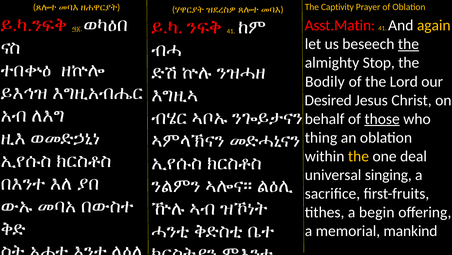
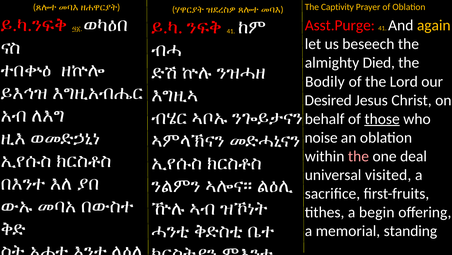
Asst.Matin: Asst.Matin -> Asst.Purge
the at (408, 44) underline: present -> none
Stop: Stop -> Died
thing: thing -> noise
the at (358, 156) colour: yellow -> pink
singing: singing -> visited
mankind: mankind -> standing
